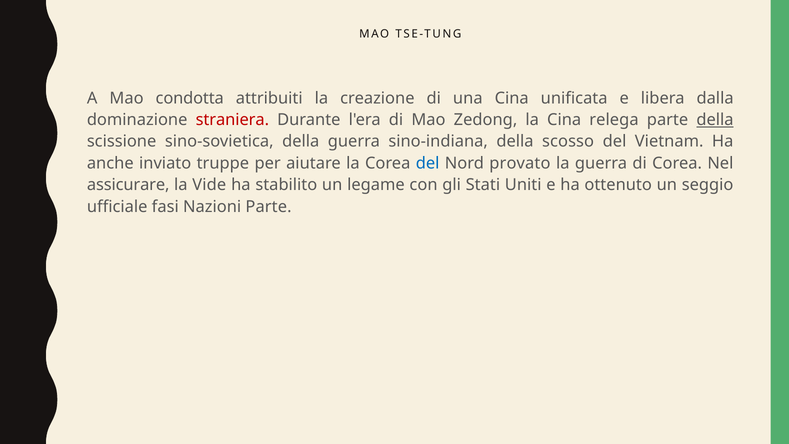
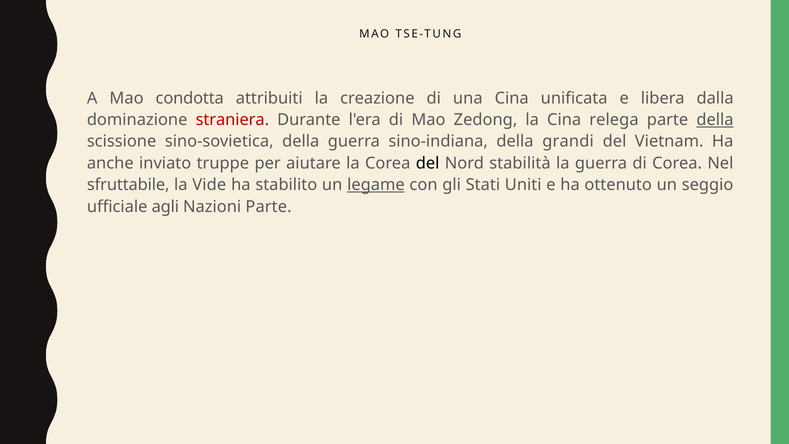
scosso: scosso -> grandi
del at (428, 163) colour: blue -> black
provato: provato -> stabilità
assicurare: assicurare -> sfruttabile
legame underline: none -> present
fasi: fasi -> agli
